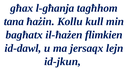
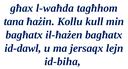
l-għanja: l-għanja -> l-waħda
il-ħażen flimkien: flimkien -> bagħatx
id-jkun: id-jkun -> id-biha
